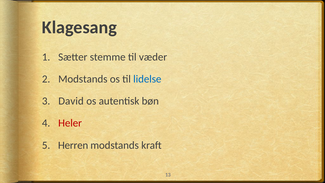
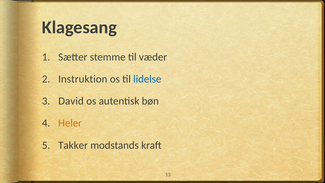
Modstands at (83, 79): Modstands -> Instruktion
Heler colour: red -> orange
Herren: Herren -> Takker
